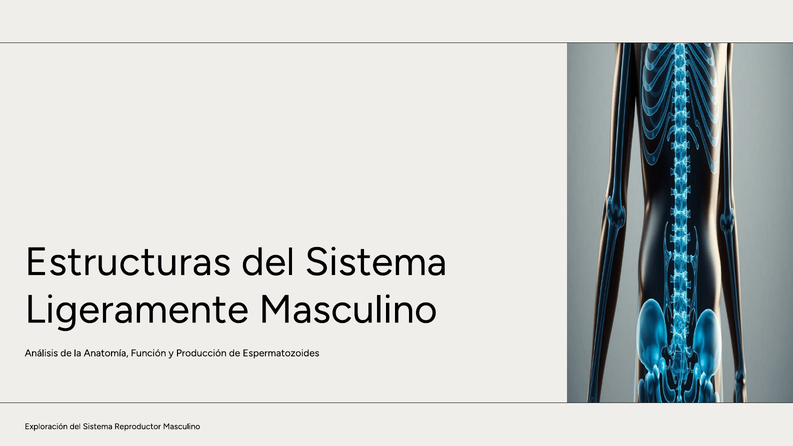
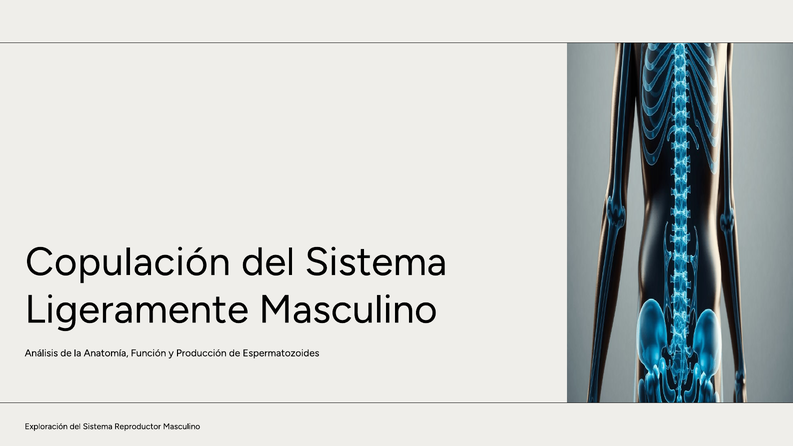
Estructuras: Estructuras -> Copulación
